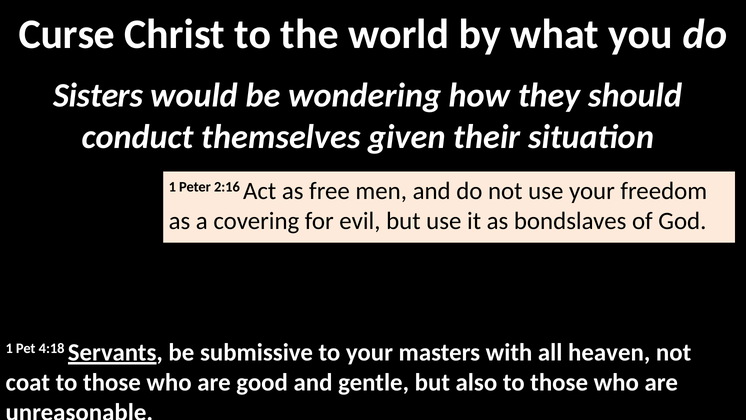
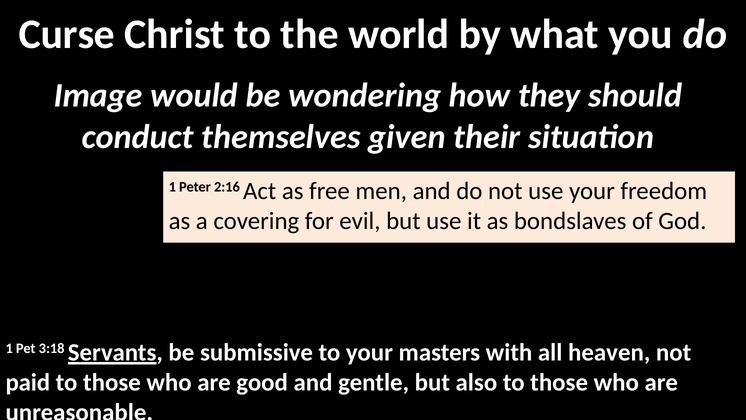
Sisters: Sisters -> Image
4:18: 4:18 -> 3:18
coat: coat -> paid
